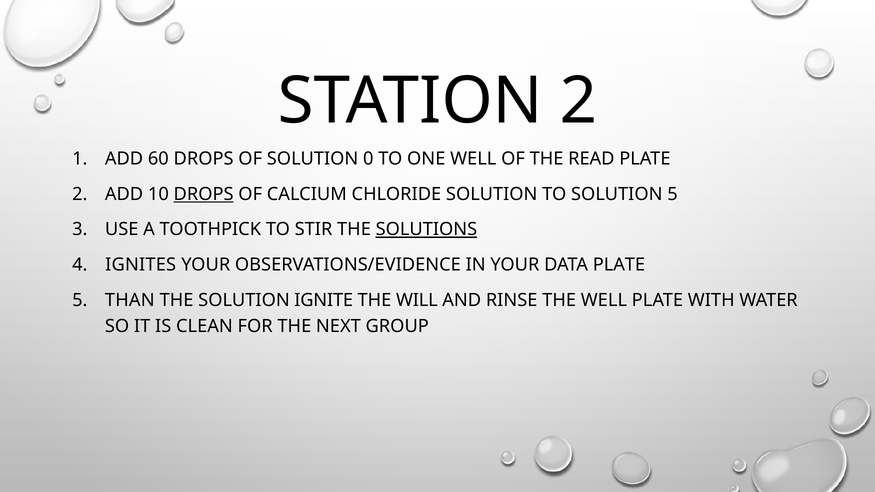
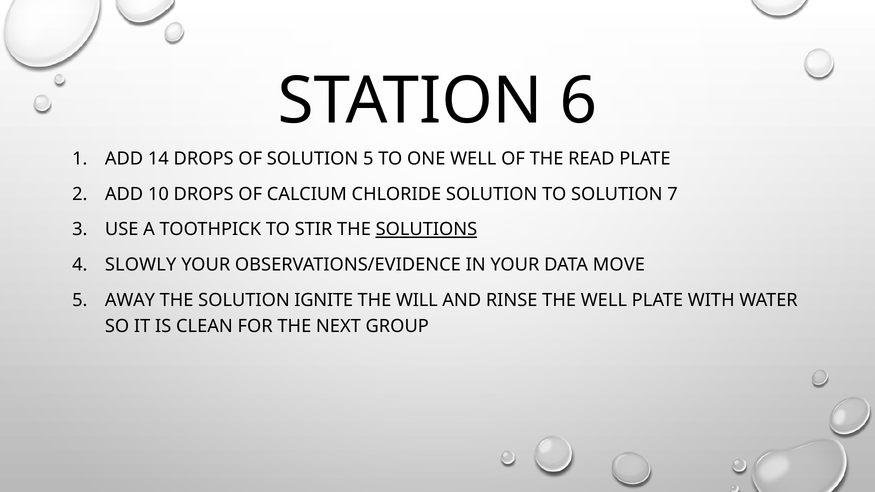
STATION 2: 2 -> 6
60: 60 -> 14
SOLUTION 0: 0 -> 5
DROPS at (204, 194) underline: present -> none
SOLUTION 5: 5 -> 7
IGNITES: IGNITES -> SLOWLY
DATA PLATE: PLATE -> MOVE
THAN: THAN -> AWAY
